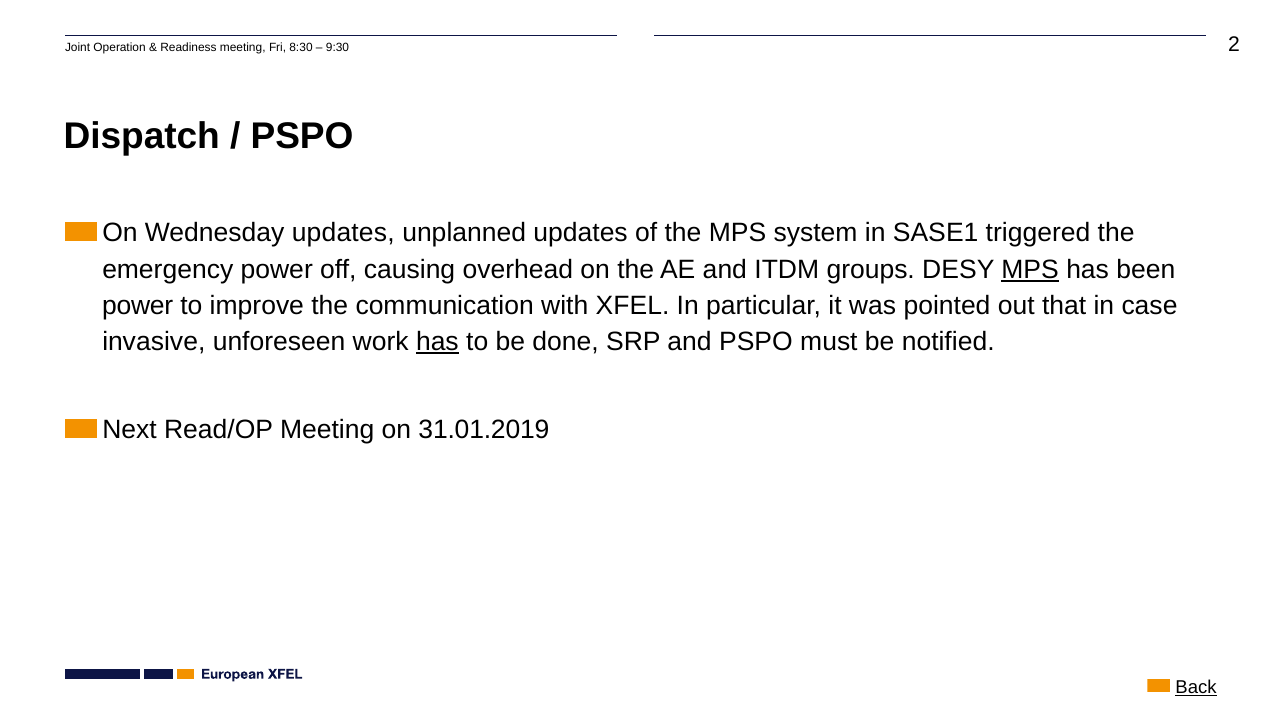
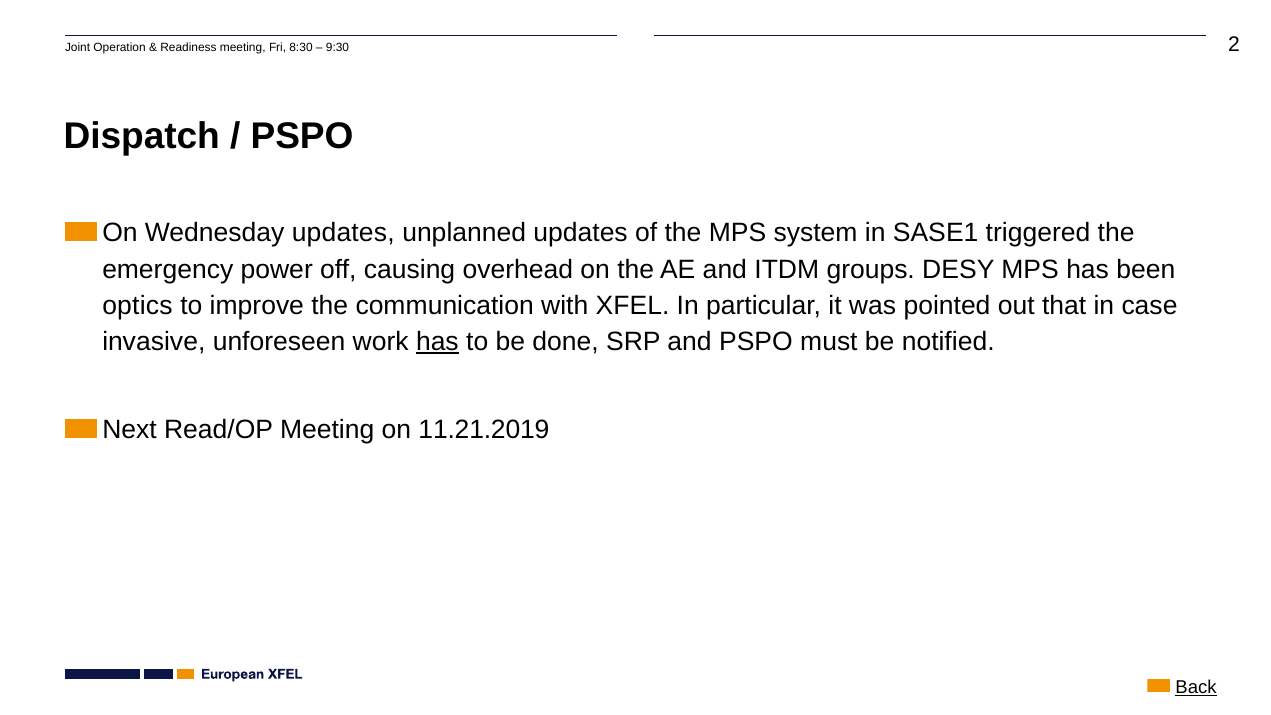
MPS at (1030, 269) underline: present -> none
power at (138, 306): power -> optics
31.01.2019: 31.01.2019 -> 11.21.2019
